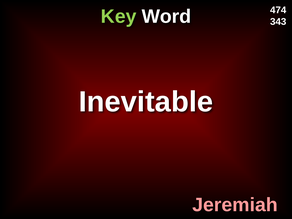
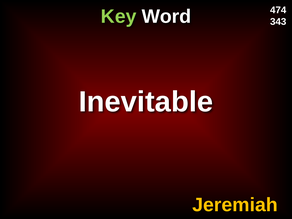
Jeremiah colour: pink -> yellow
